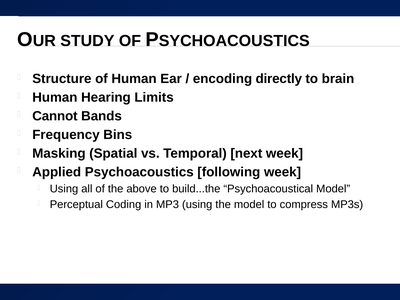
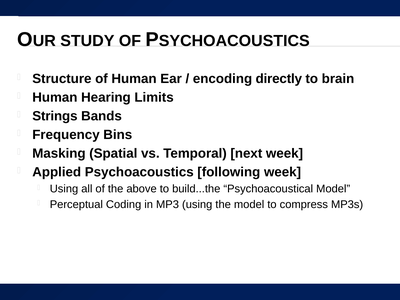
Cannot: Cannot -> Strings
